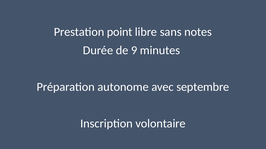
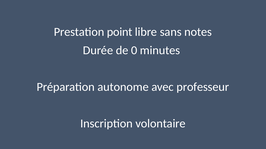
9: 9 -> 0
septembre: septembre -> professeur
